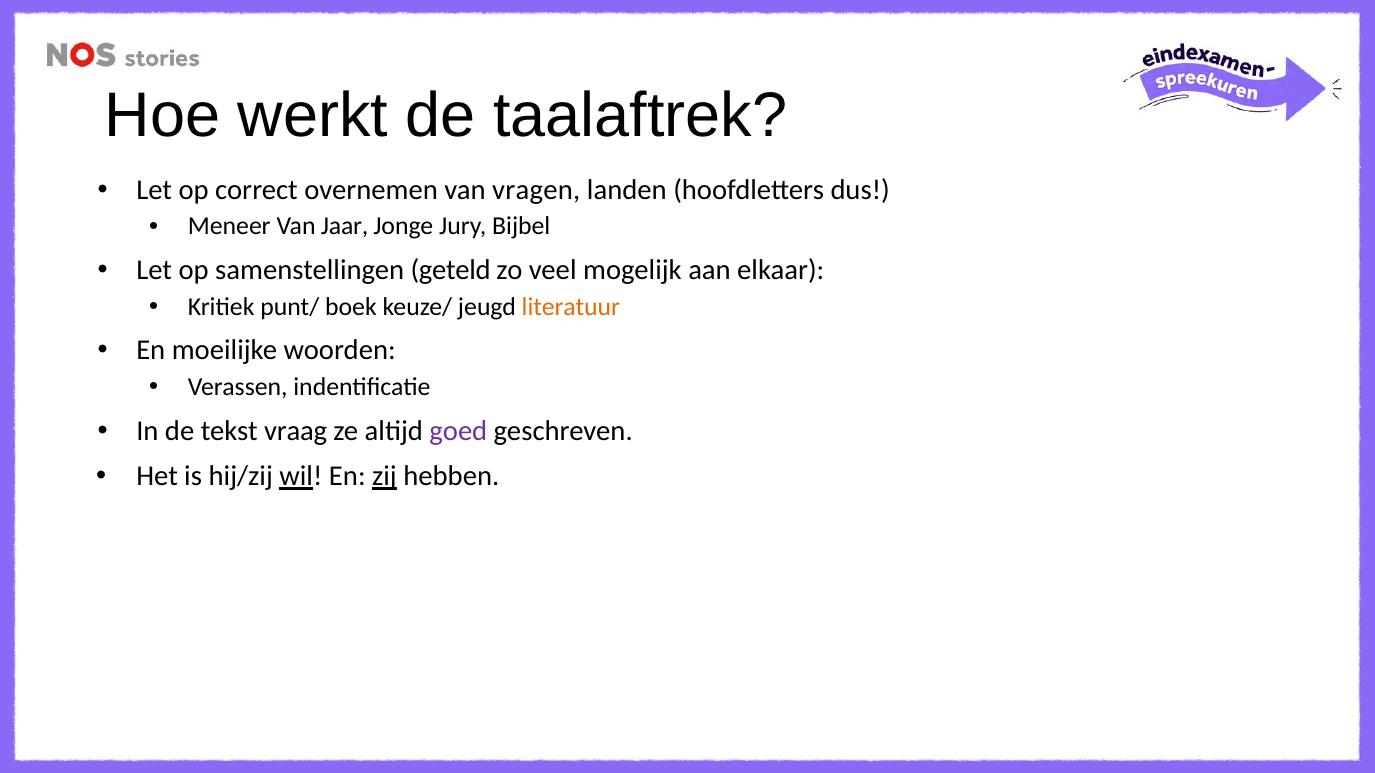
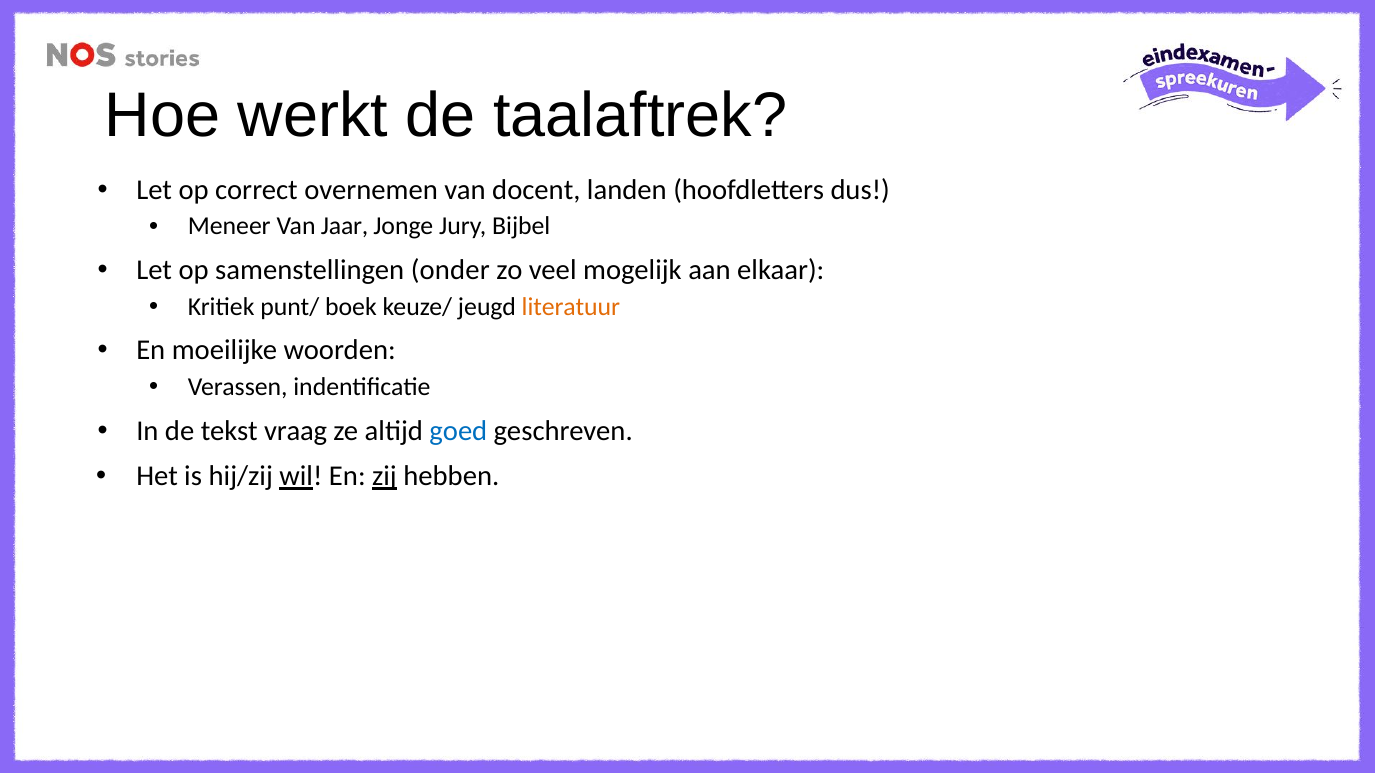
vragen: vragen -> docent
geteld: geteld -> onder
goed colour: purple -> blue
